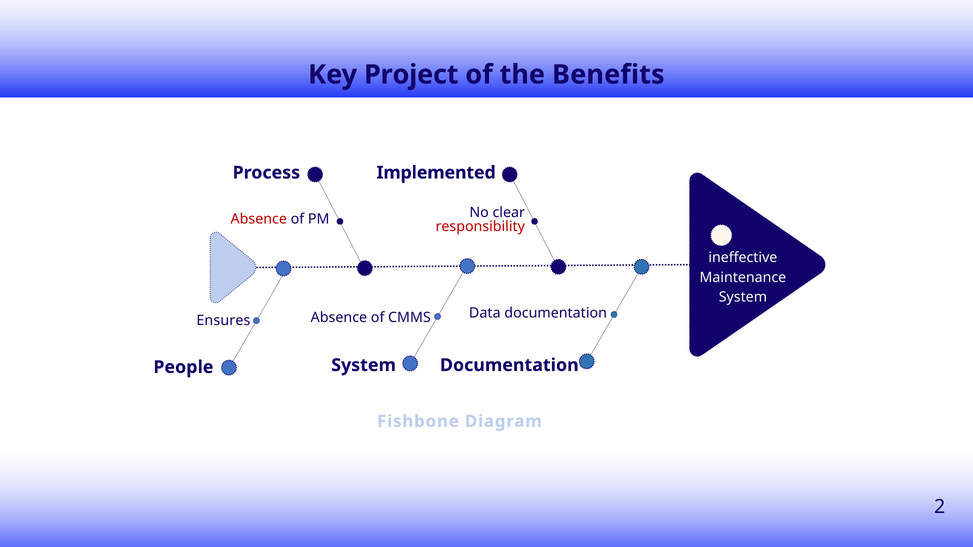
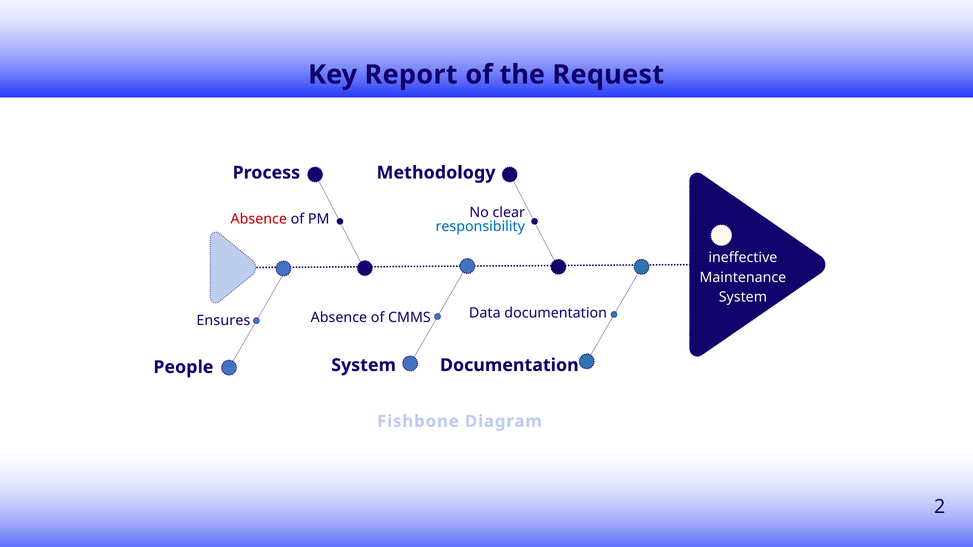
Project: Project -> Report
Benefits: Benefits -> Request
Implemented: Implemented -> Methodology
responsibility colour: red -> blue
